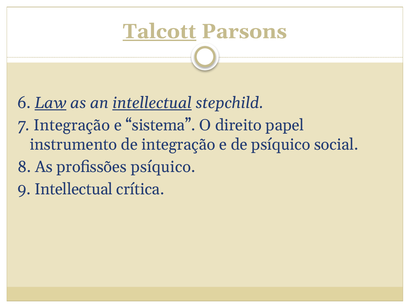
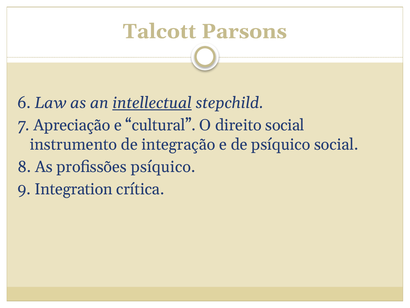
Talcott underline: present -> none
Law underline: present -> none
7 Integração: Integração -> Apreciação
sistema: sistema -> cultural
direito papel: papel -> social
9 Intellectual: Intellectual -> Integration
